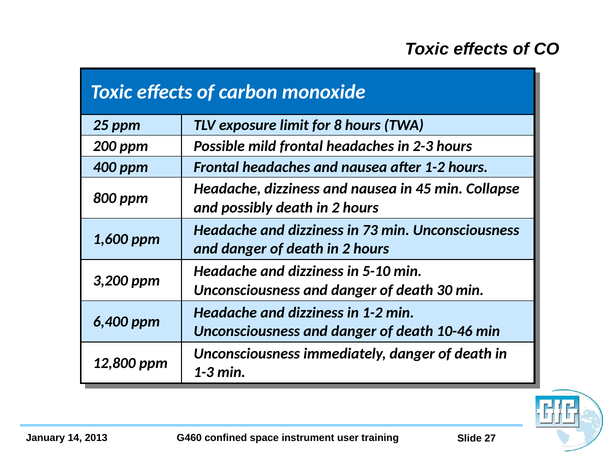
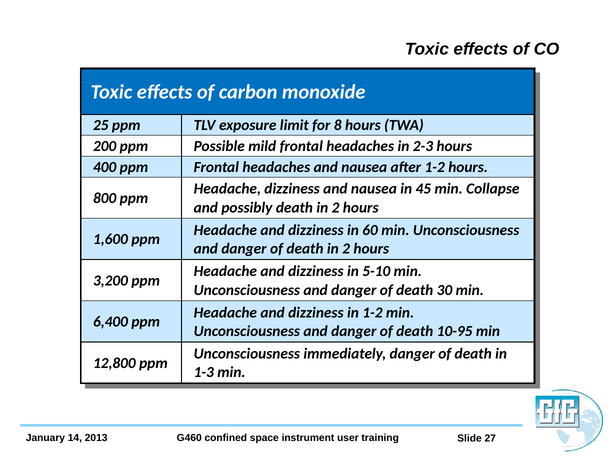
73: 73 -> 60
10-46: 10-46 -> 10-95
